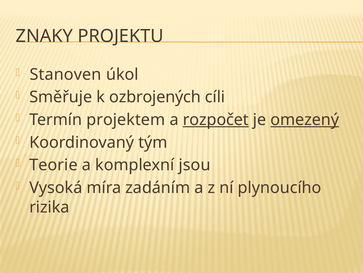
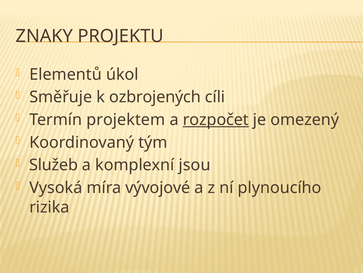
Stanoven: Stanoven -> Elementů
omezený underline: present -> none
Teorie: Teorie -> Služeb
zadáním: zadáním -> vývojové
